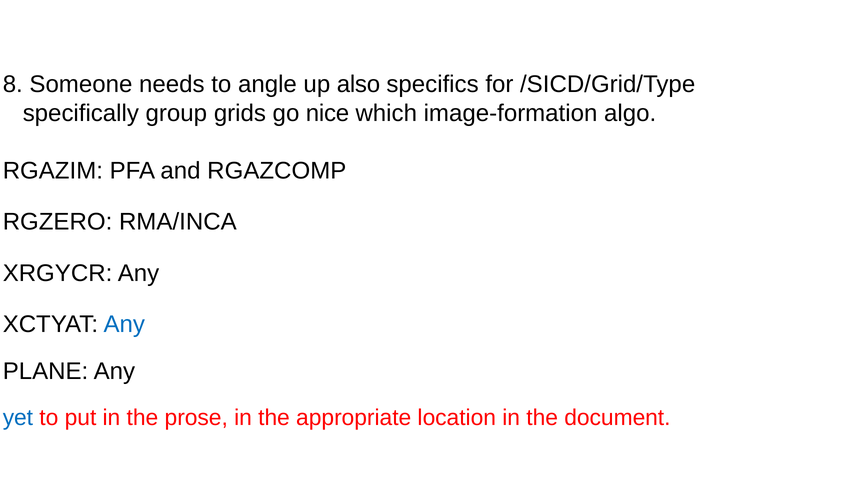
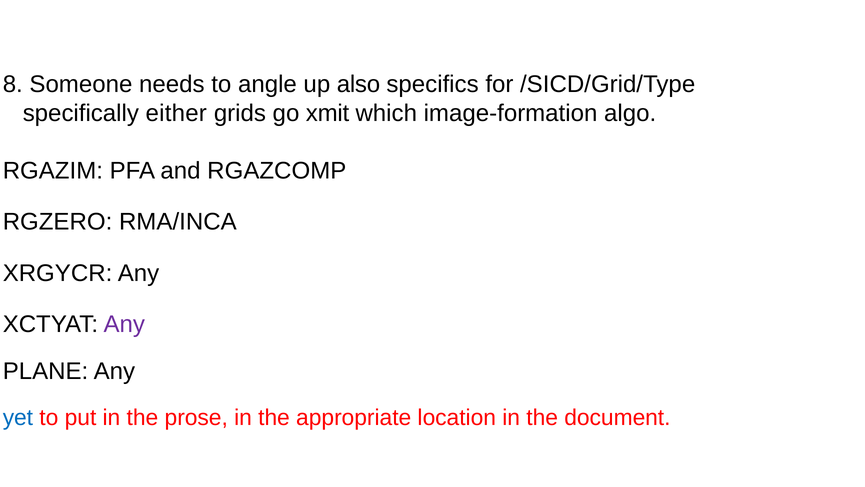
group: group -> either
nice: nice -> xmit
Any at (124, 324) colour: blue -> purple
